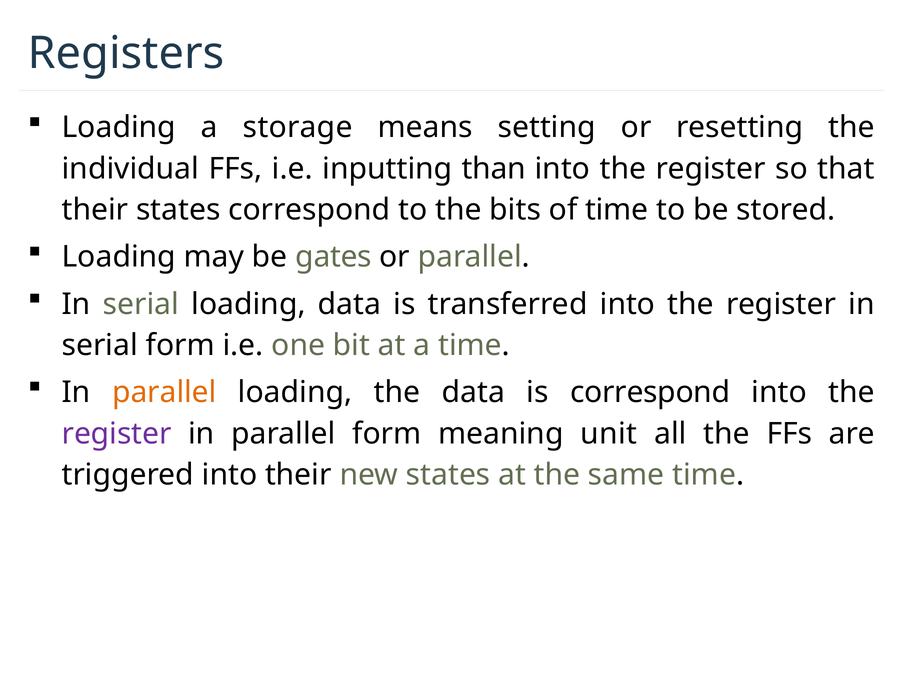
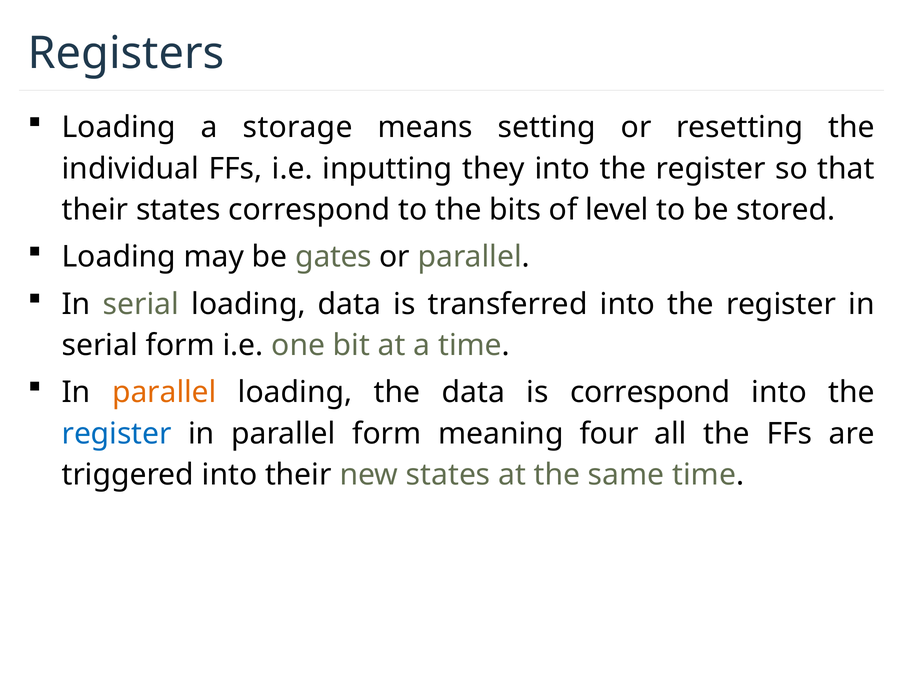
than: than -> they
of time: time -> level
register at (117, 434) colour: purple -> blue
unit: unit -> four
